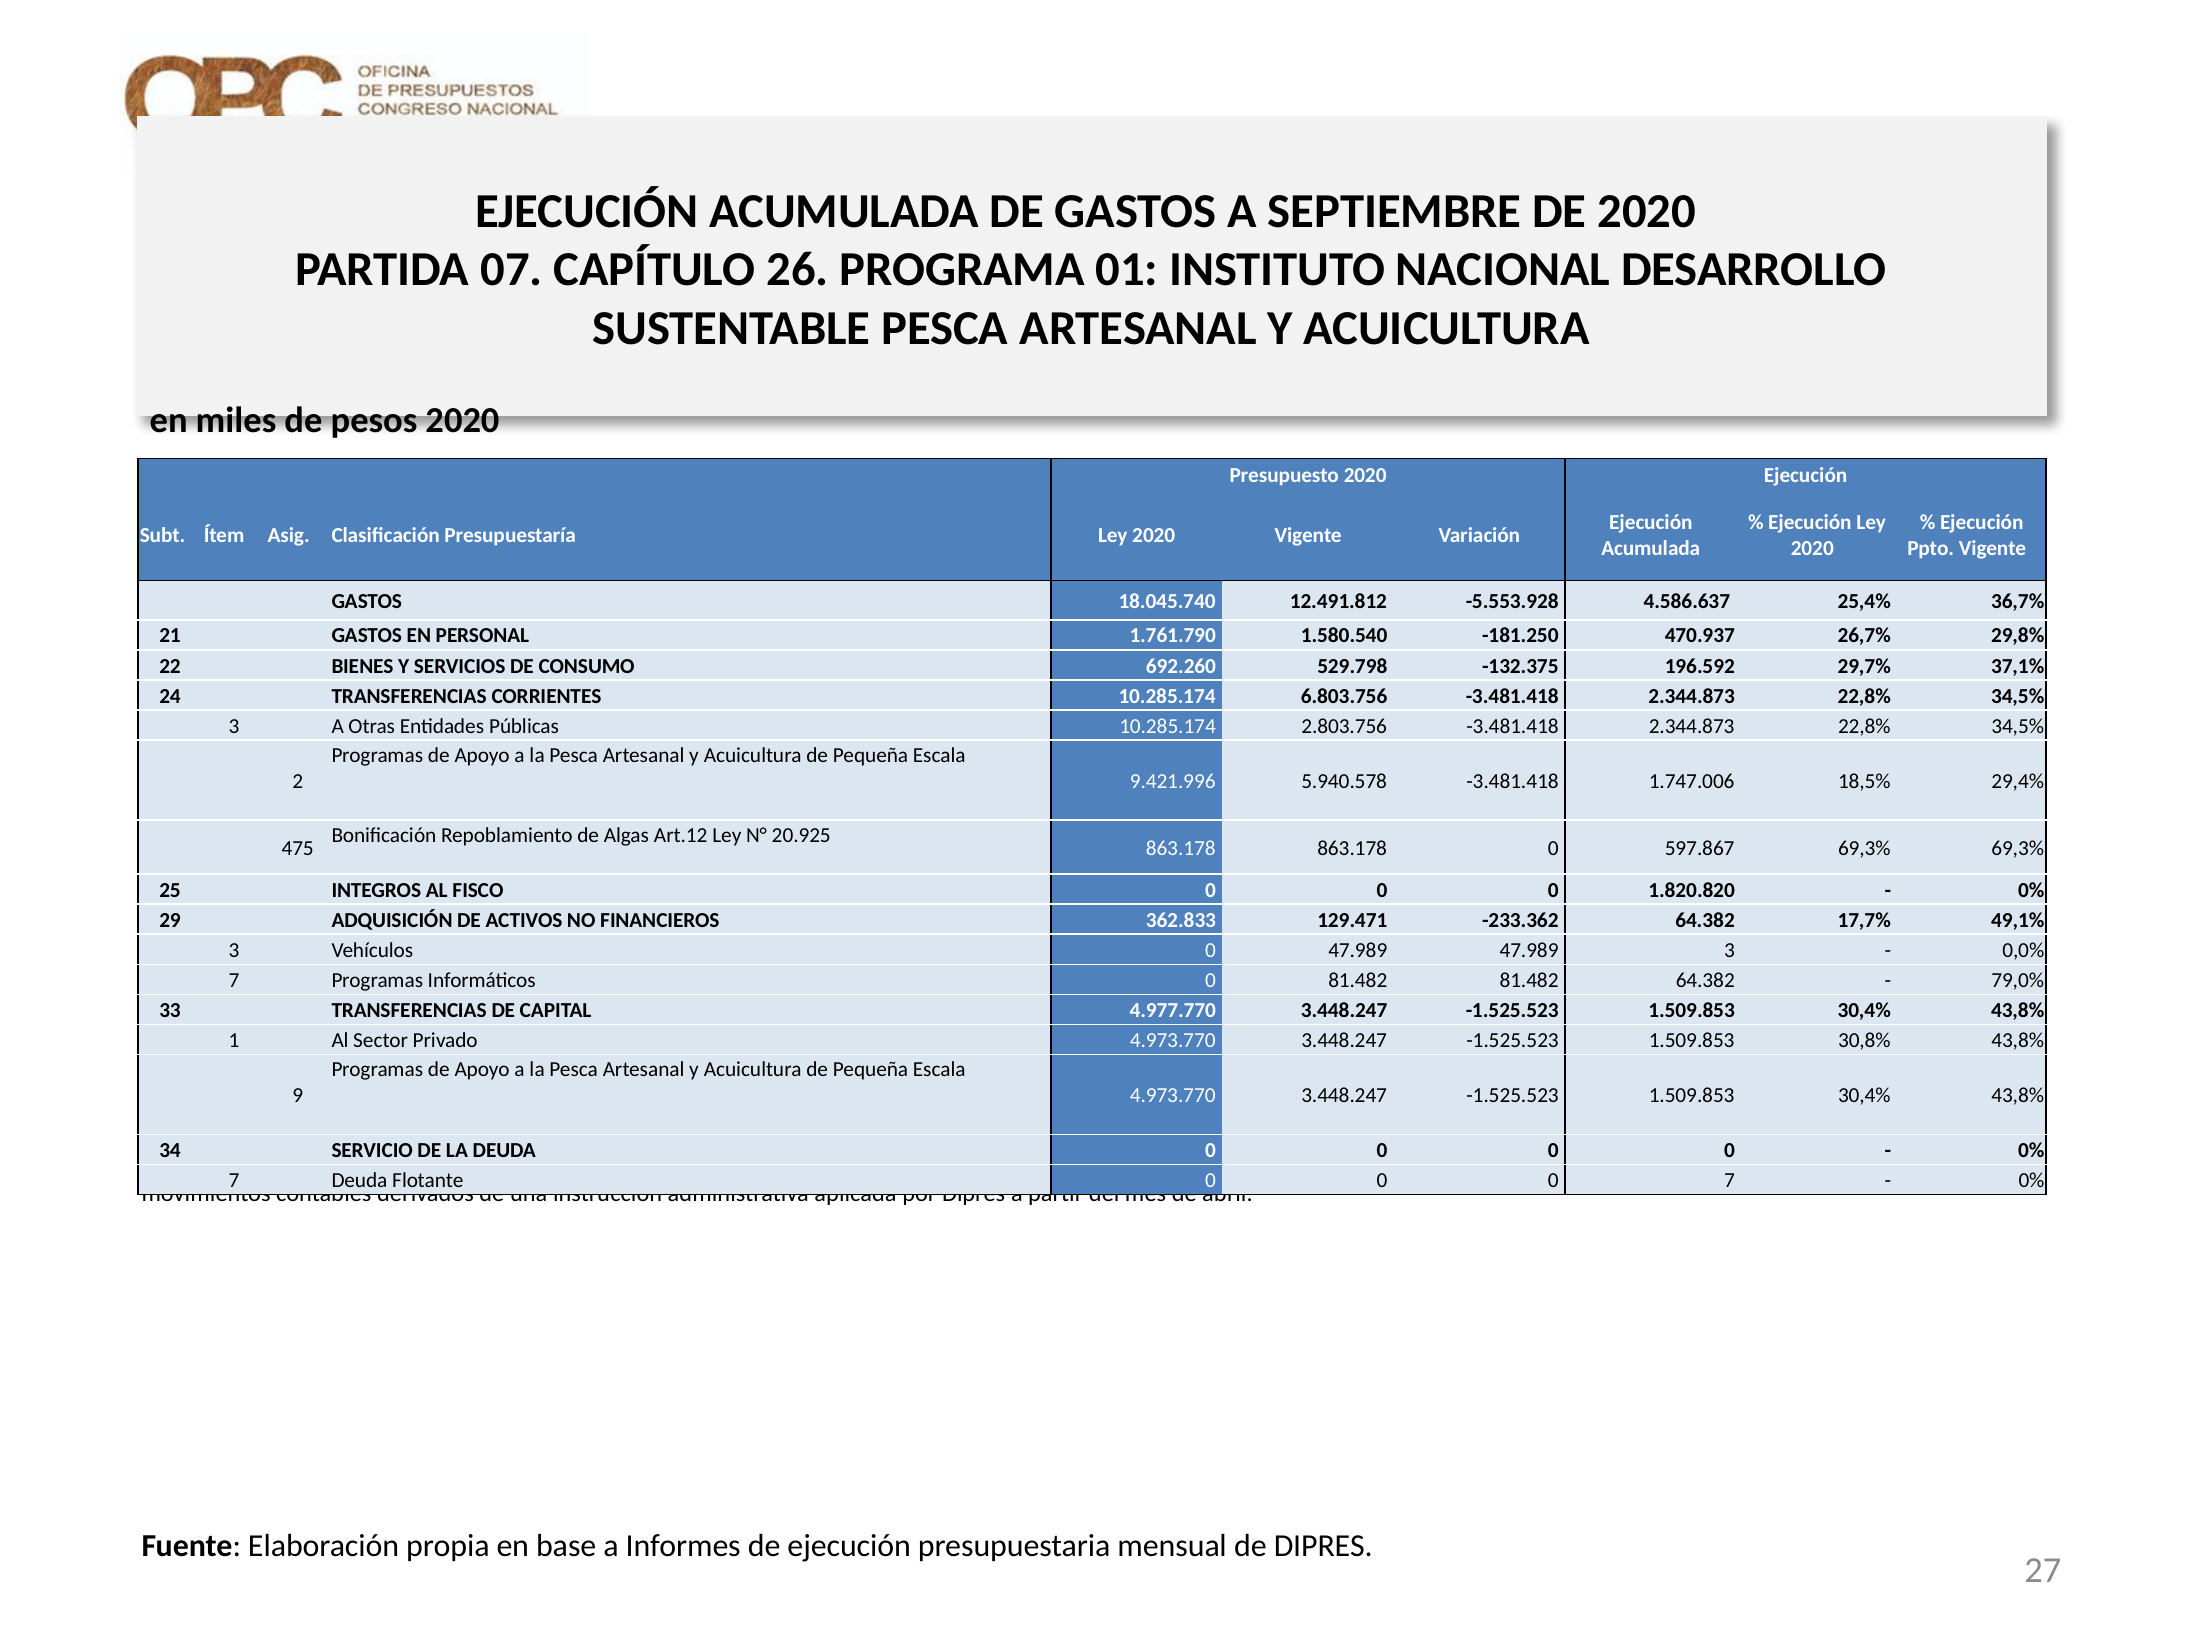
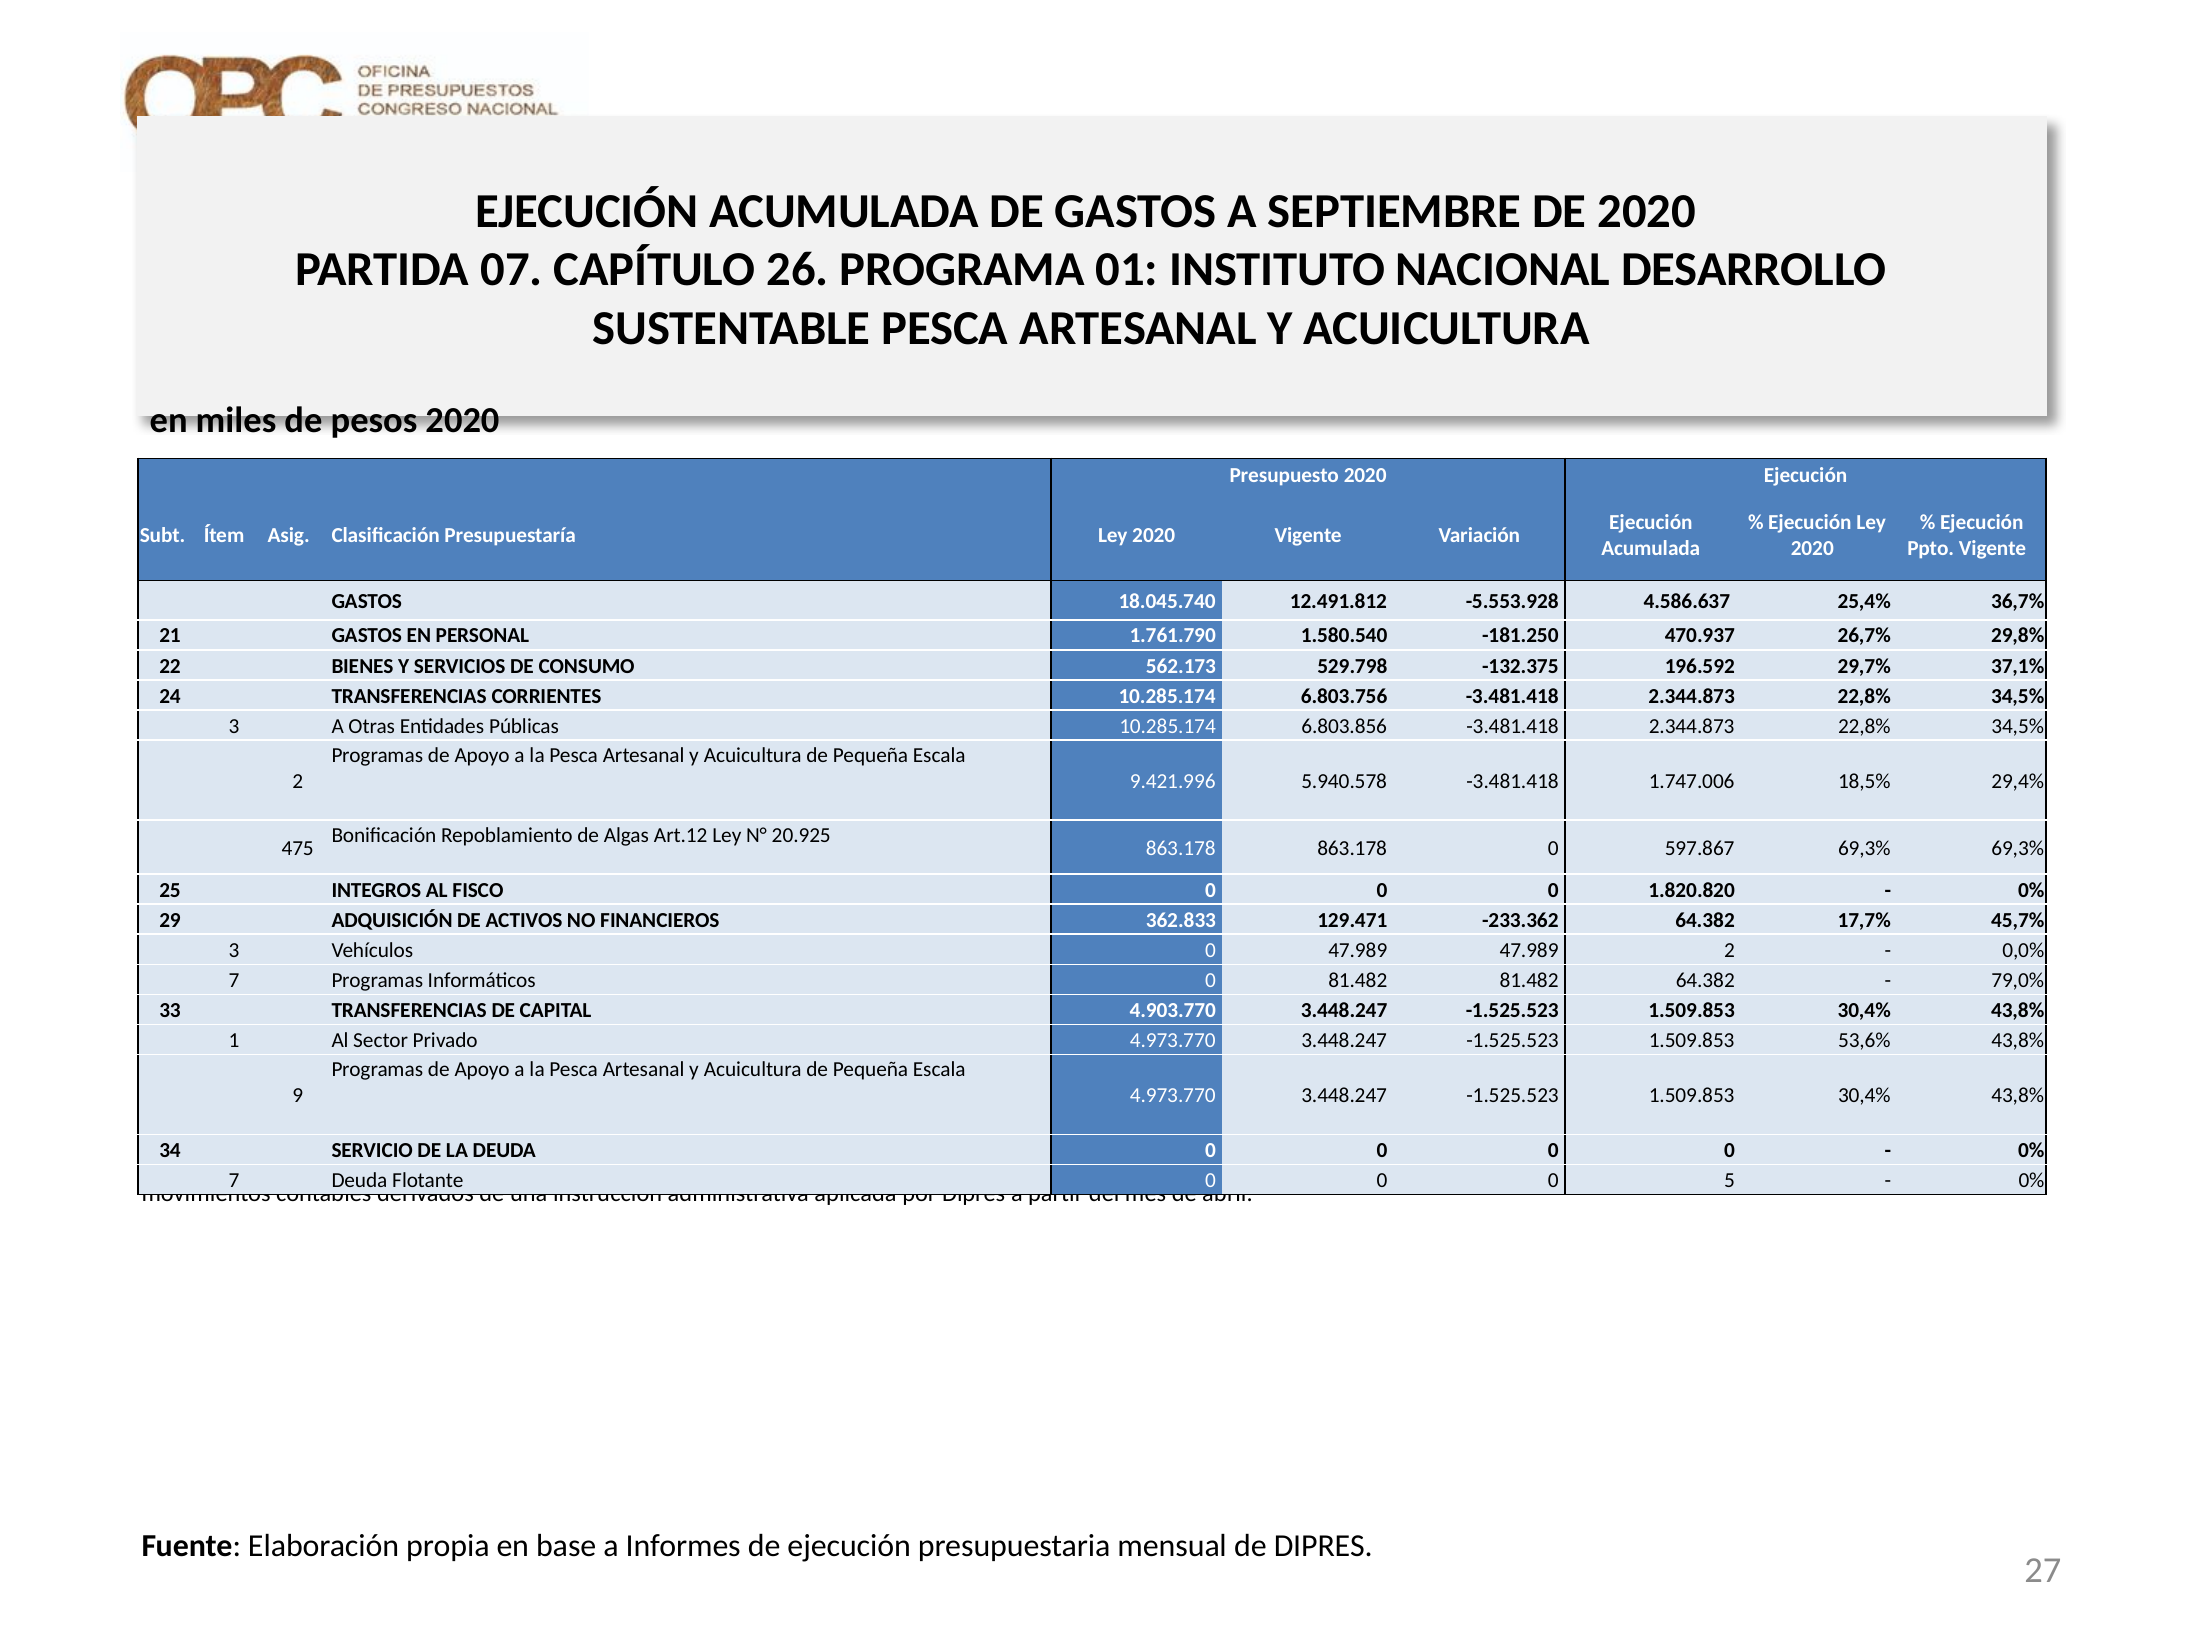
692.260: 692.260 -> 562.173
2.803.756: 2.803.756 -> 6.803.856
49,1%: 49,1% -> 45,7%
47.989 3: 3 -> 2
4.977.770: 4.977.770 -> 4.903.770
30,8%: 30,8% -> 53,6%
0 7: 7 -> 5
